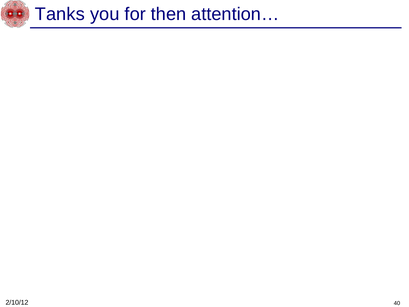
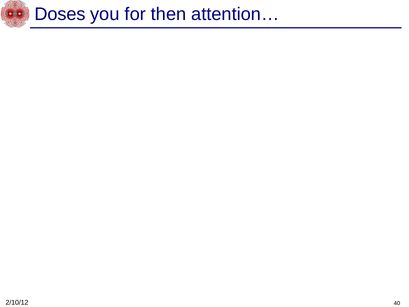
Tanks: Tanks -> Doses
